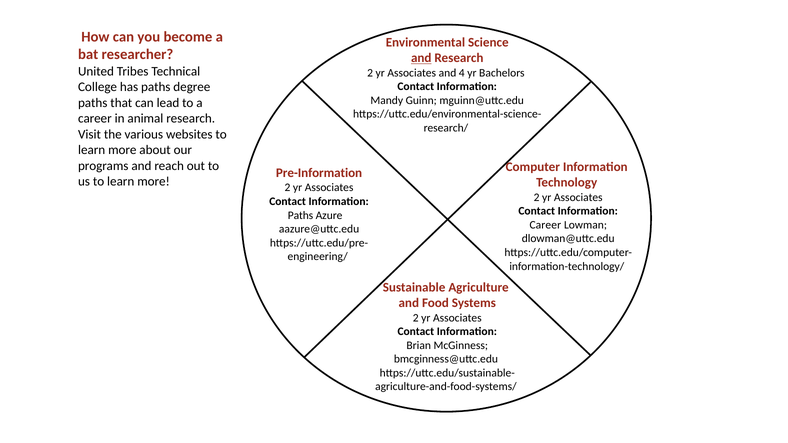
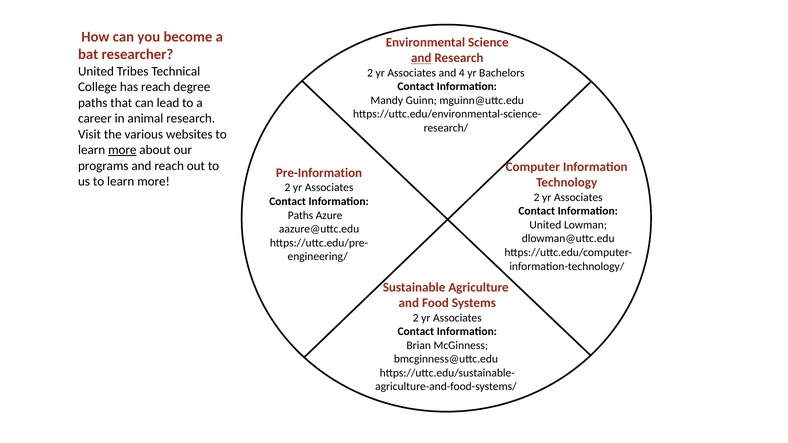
has paths: paths -> reach
more at (122, 150) underline: none -> present
Career at (545, 225): Career -> United
